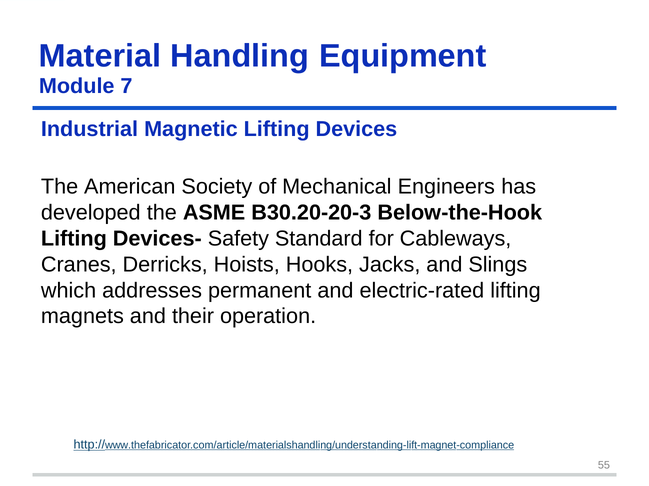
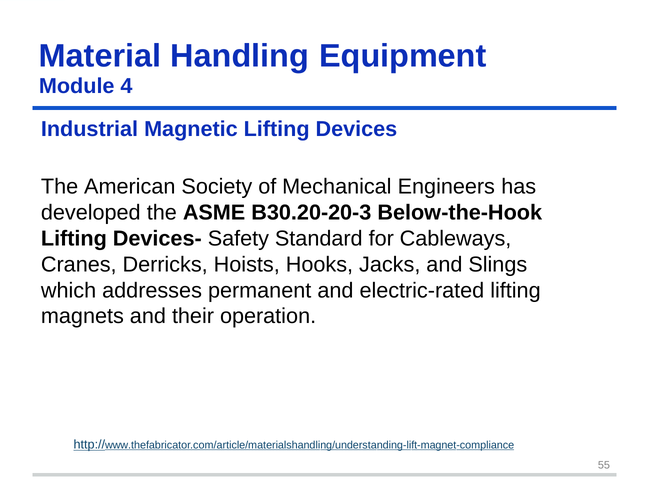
7: 7 -> 4
